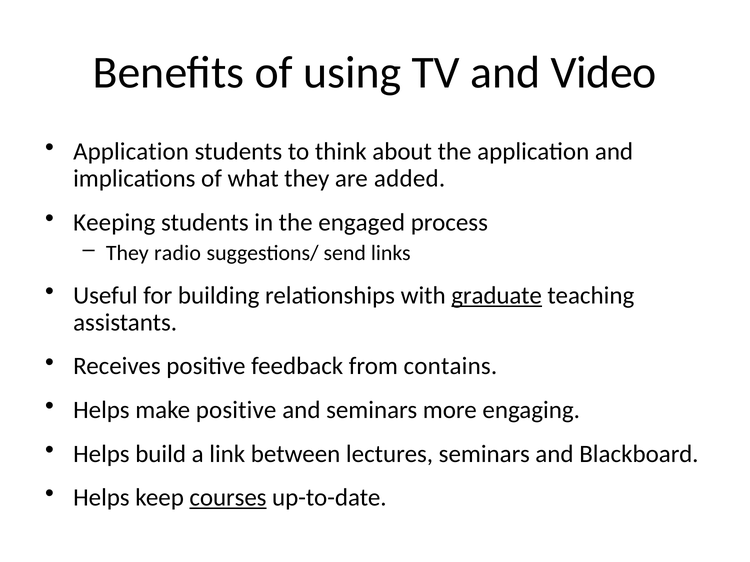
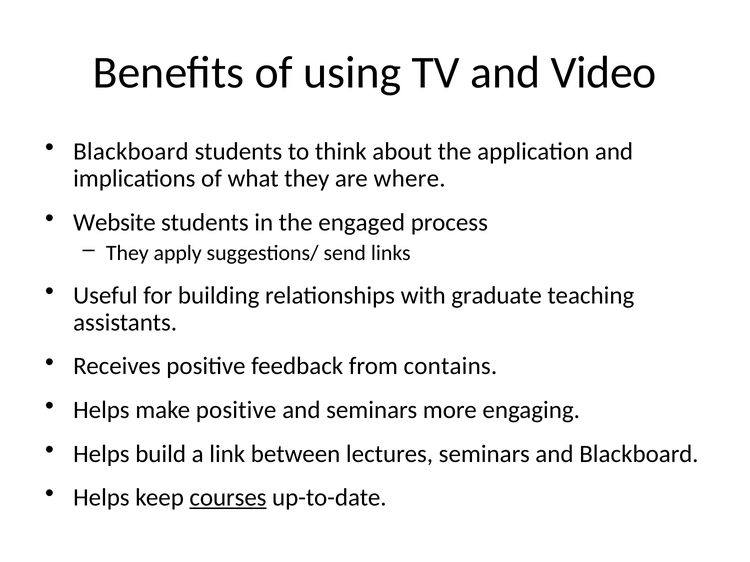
Application at (131, 152): Application -> Blackboard
added: added -> where
Keeping: Keeping -> Website
radio: radio -> apply
graduate underline: present -> none
